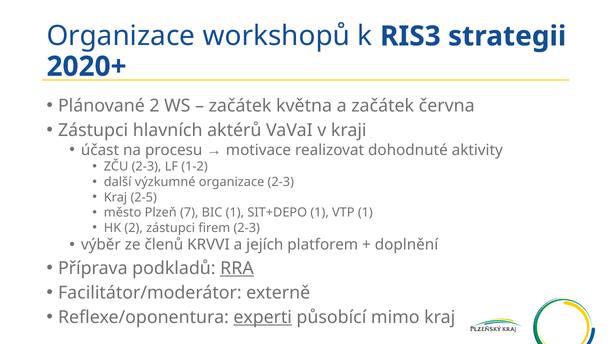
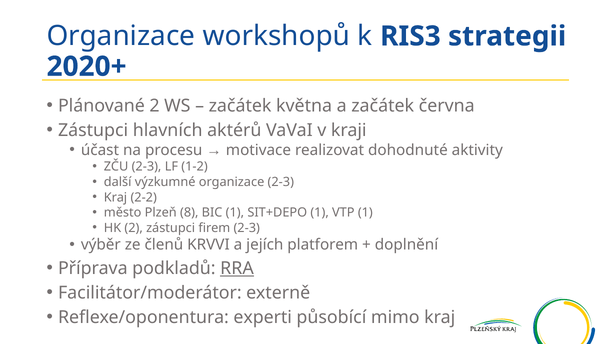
2-5: 2-5 -> 2-2
7: 7 -> 8
experti underline: present -> none
